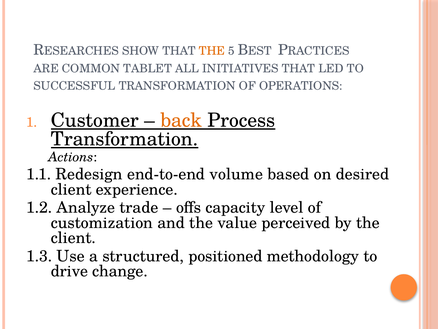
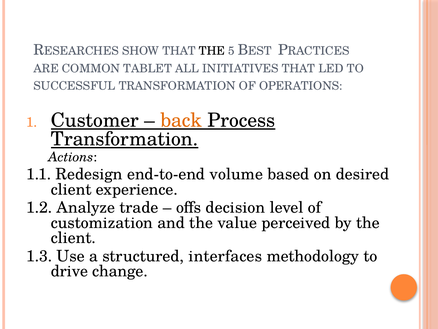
THE at (212, 51) colour: orange -> black
capacity: capacity -> decision
positioned: positioned -> interfaces
